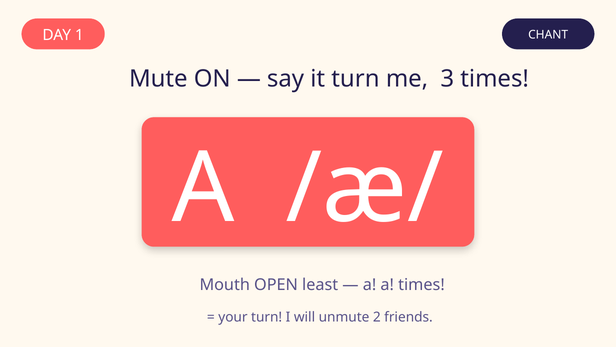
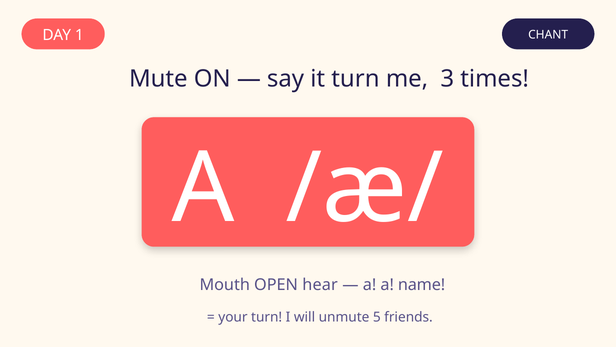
least: least -> hear
a times: times -> name
2: 2 -> 5
